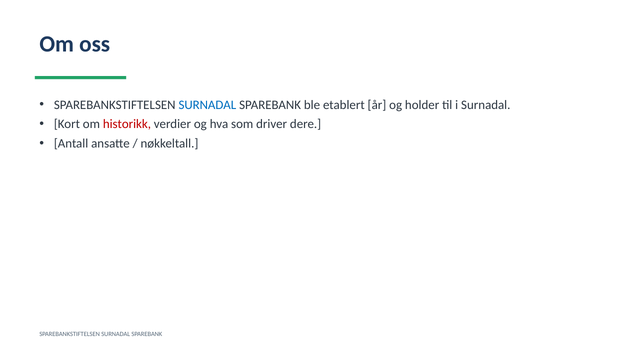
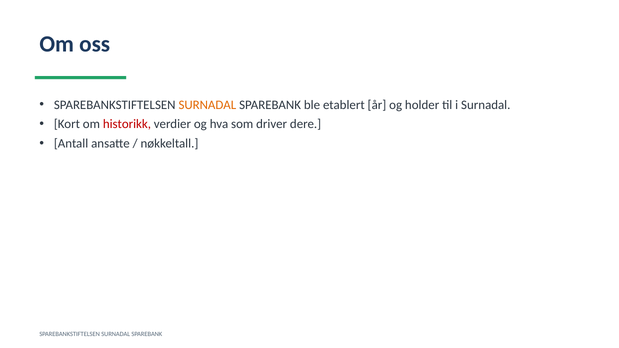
SURNADAL at (207, 105) colour: blue -> orange
